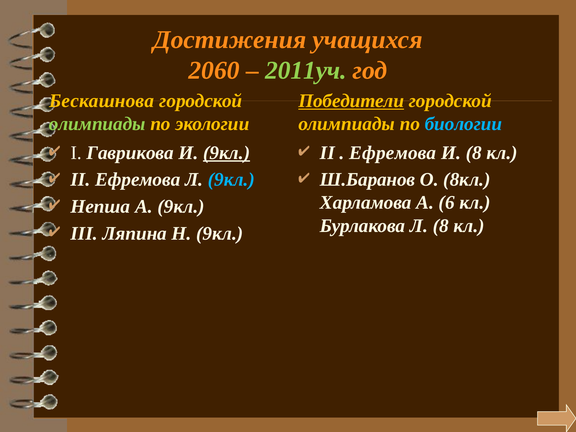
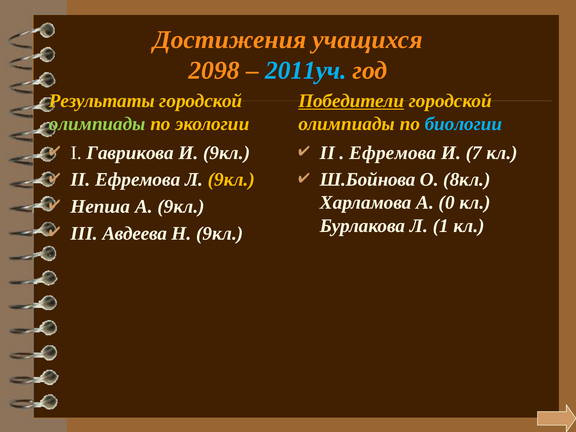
2060: 2060 -> 2098
2011уч colour: light green -> light blue
Бескашнова: Бескашнова -> Результаты
9кл at (227, 153) underline: present -> none
И 8: 8 -> 7
9кл at (231, 180) colour: light blue -> yellow
Ш.Баранов: Ш.Баранов -> Ш.Бойнова
6: 6 -> 0
Л 8: 8 -> 1
Ляпина: Ляпина -> Авдеева
